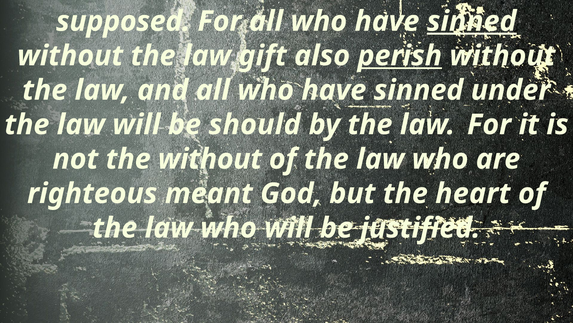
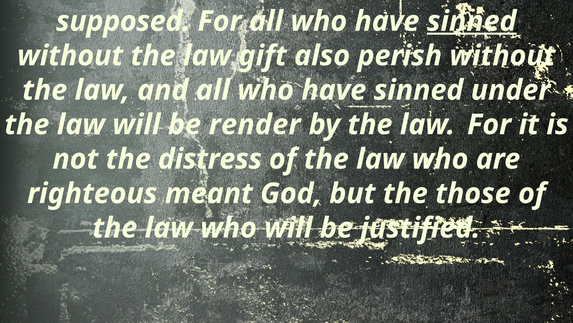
perish underline: present -> none
should: should -> render
the without: without -> distress
heart: heart -> those
